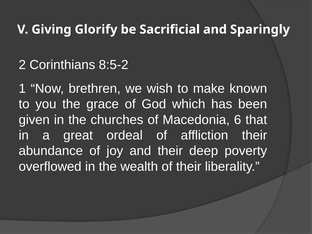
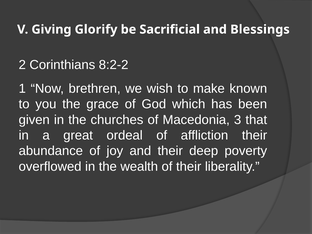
Sparingly: Sparingly -> Blessings
8:5-2: 8:5-2 -> 8:2-2
6: 6 -> 3
